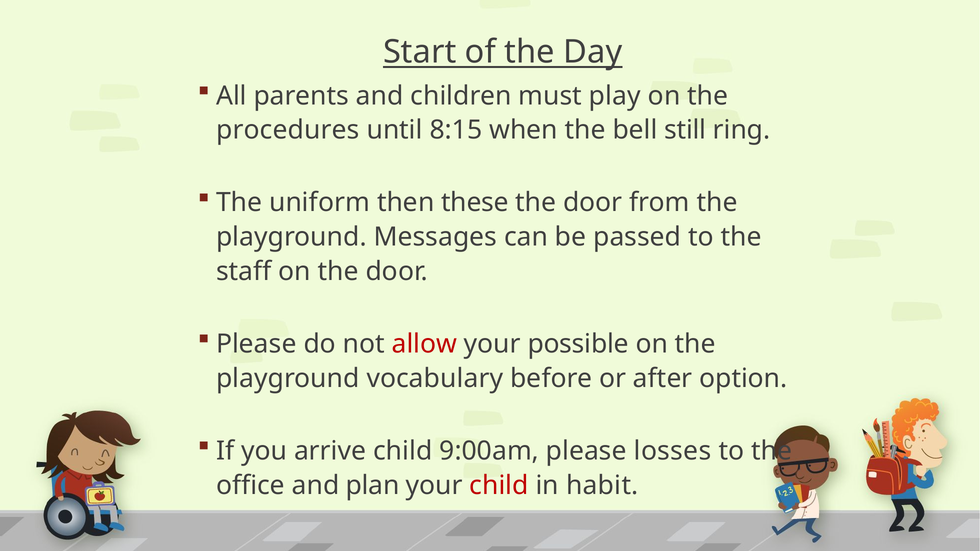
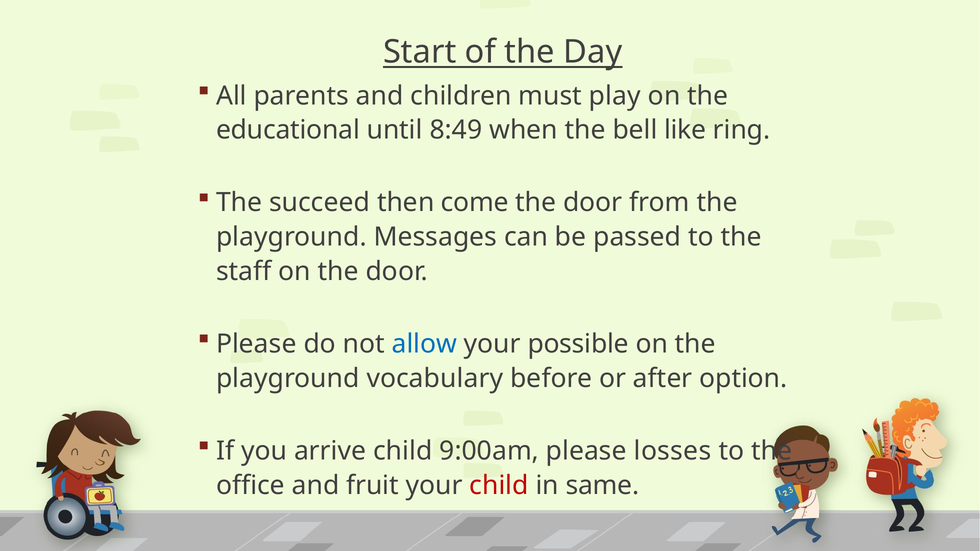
procedures: procedures -> educational
8:15: 8:15 -> 8:49
still: still -> like
uniform: uniform -> succeed
these: these -> come
allow colour: red -> blue
plan: plan -> fruit
habit: habit -> same
